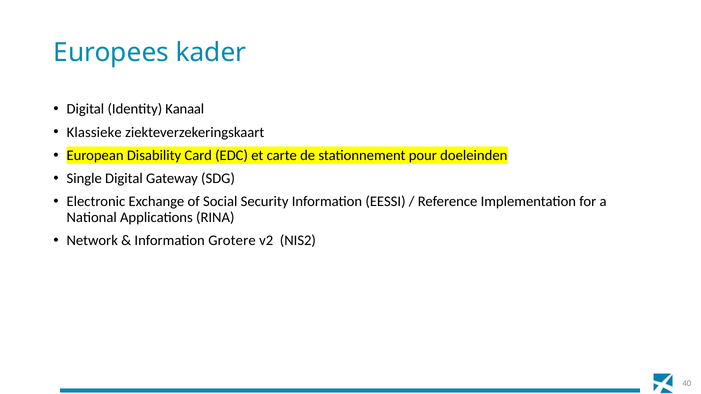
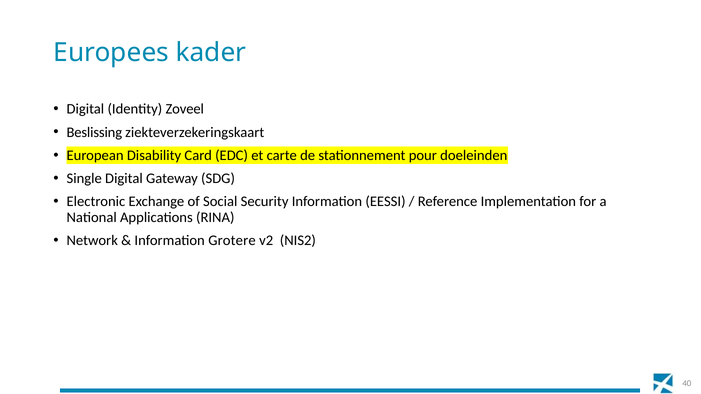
Kanaal: Kanaal -> Zoveel
Klassieke: Klassieke -> Beslissing
